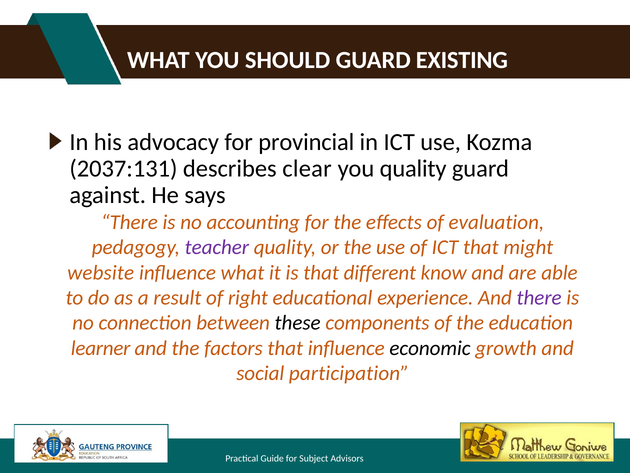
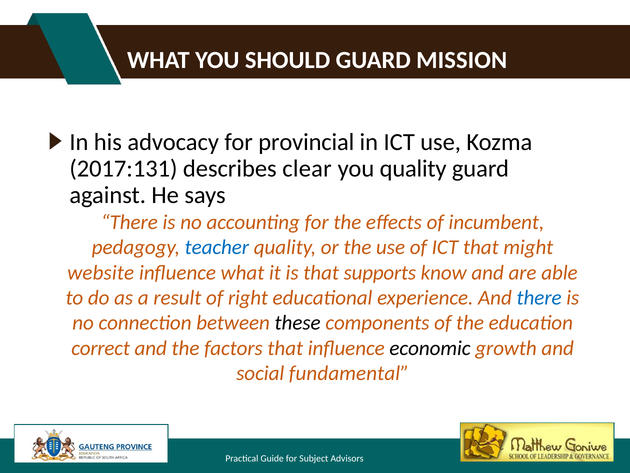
EXISTING: EXISTING -> MISSION
2037:131: 2037:131 -> 2017:131
evaluation: evaluation -> incumbent
teacher colour: purple -> blue
different: different -> supports
there at (539, 298) colour: purple -> blue
learner: learner -> correct
participation: participation -> fundamental
